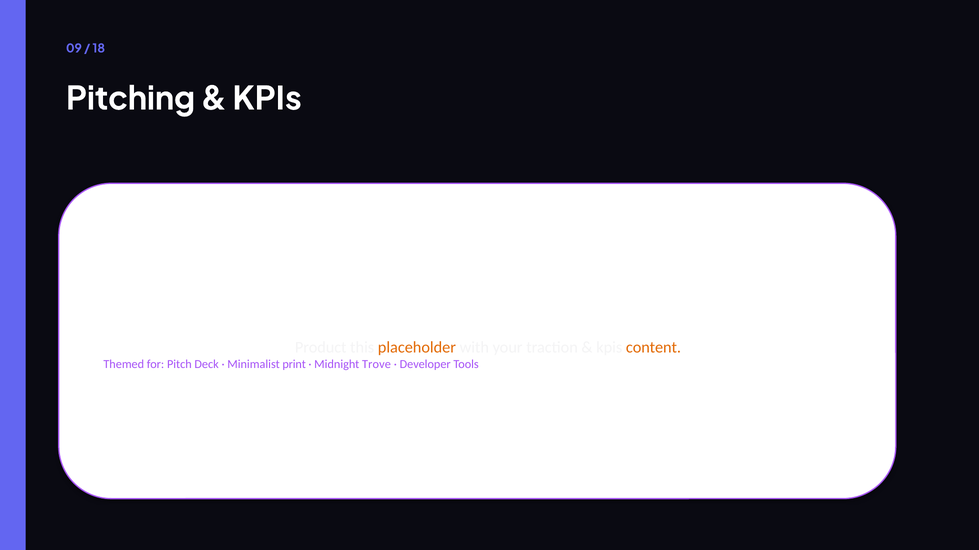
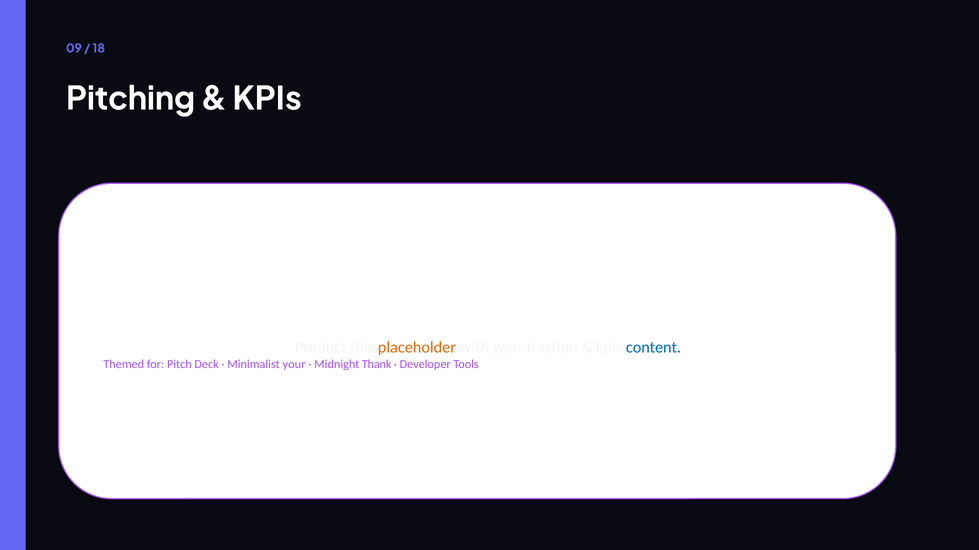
content colour: orange -> blue
Minimalist print: print -> your
Trove: Trove -> Thank
